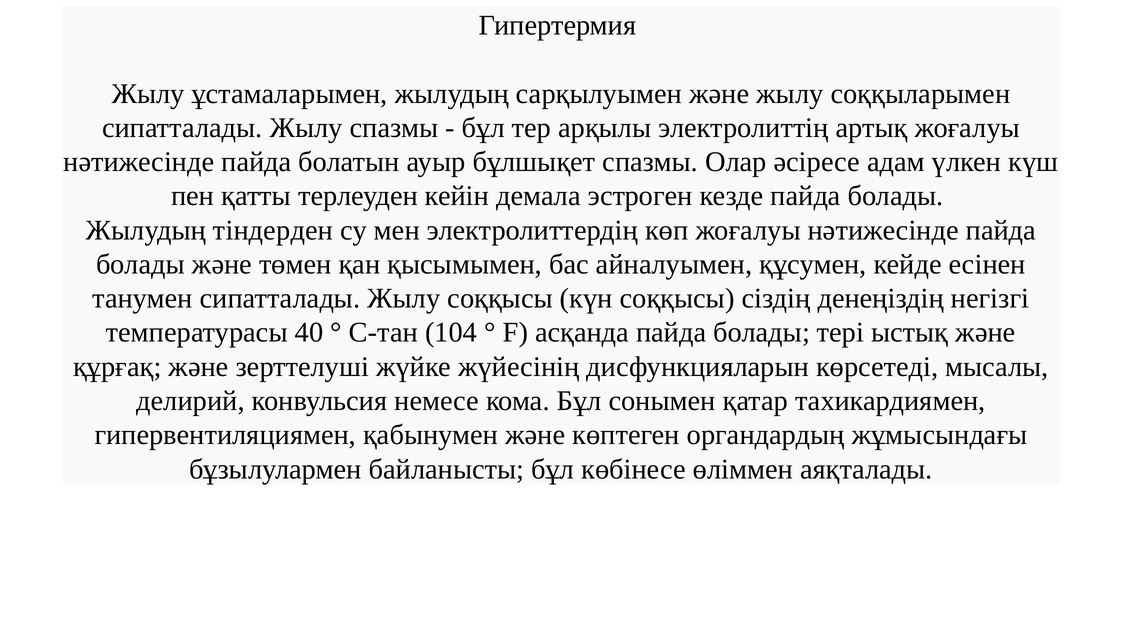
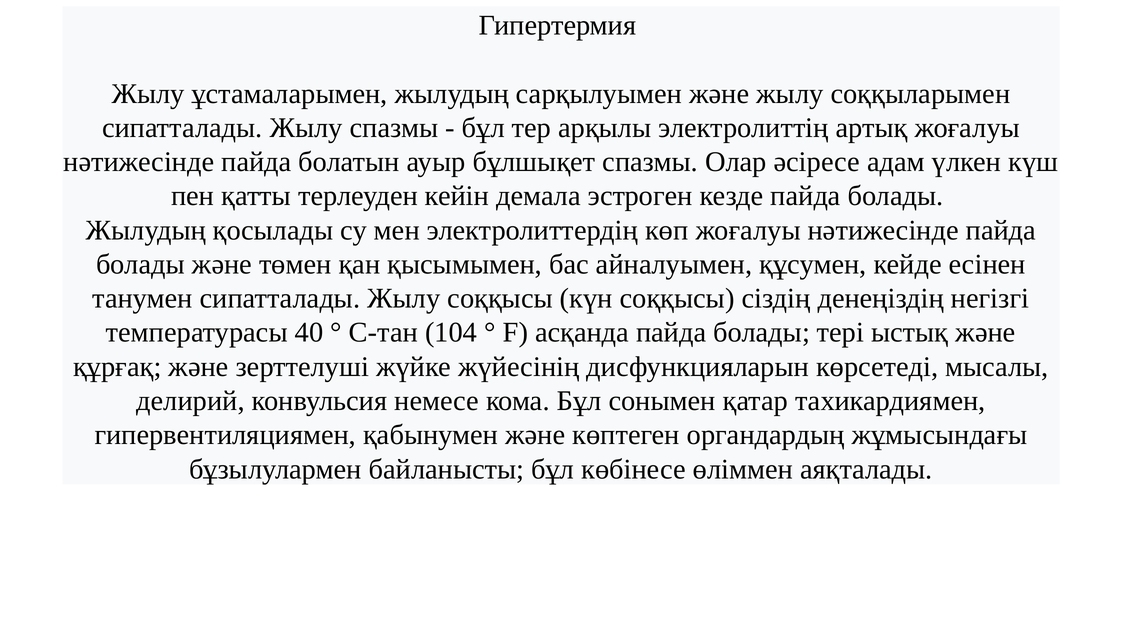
тіндерден: тіндерден -> қосылады
